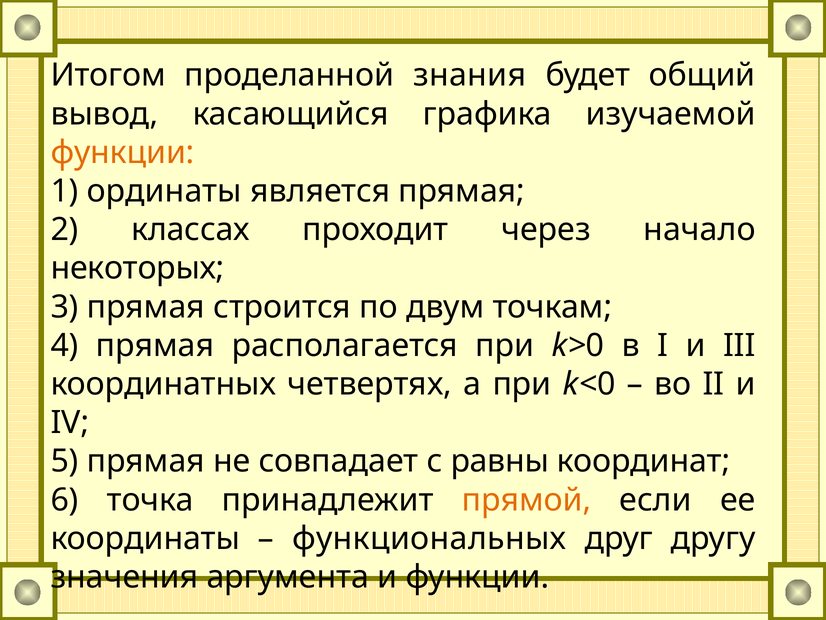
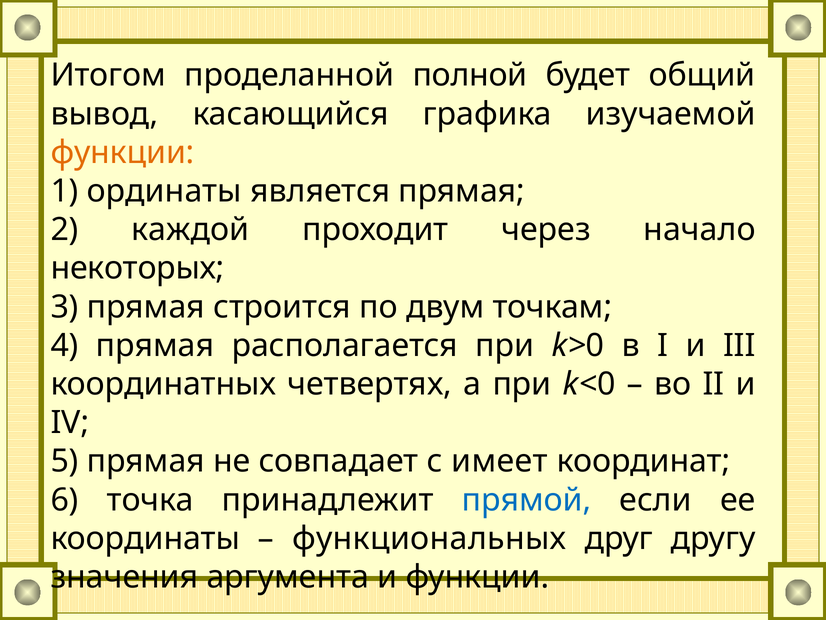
знания: знания -> полной
классах: классах -> каждой
равны: равны -> имеет
прямой colour: orange -> blue
